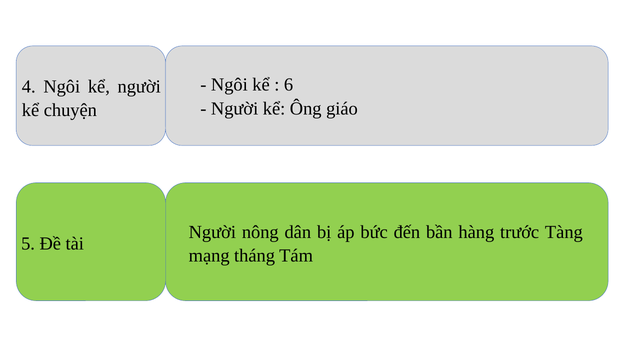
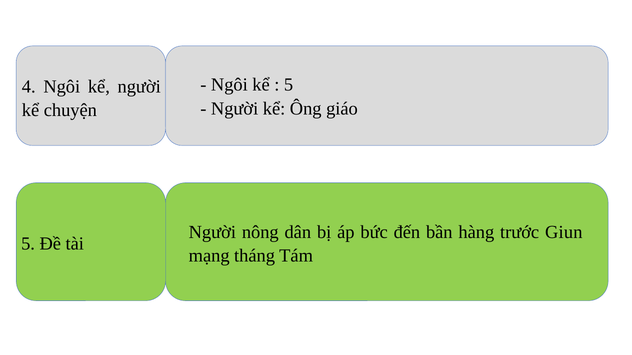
6 at (289, 85): 6 -> 5
Tàng: Tàng -> Giun
